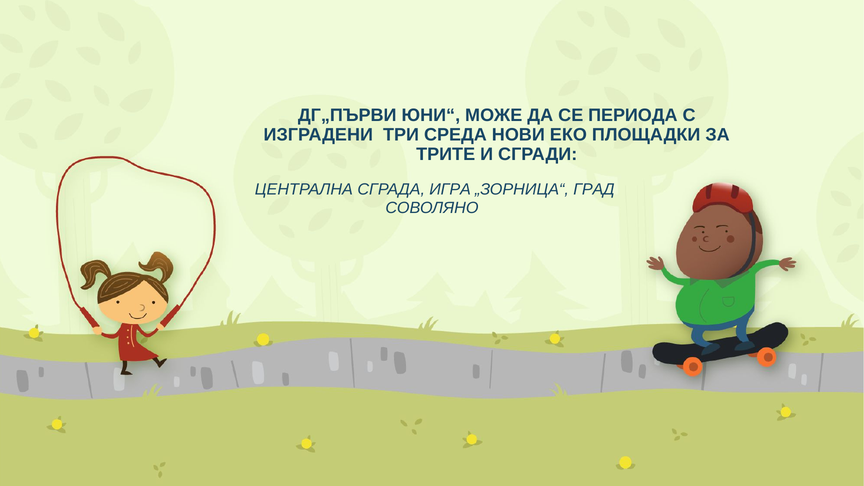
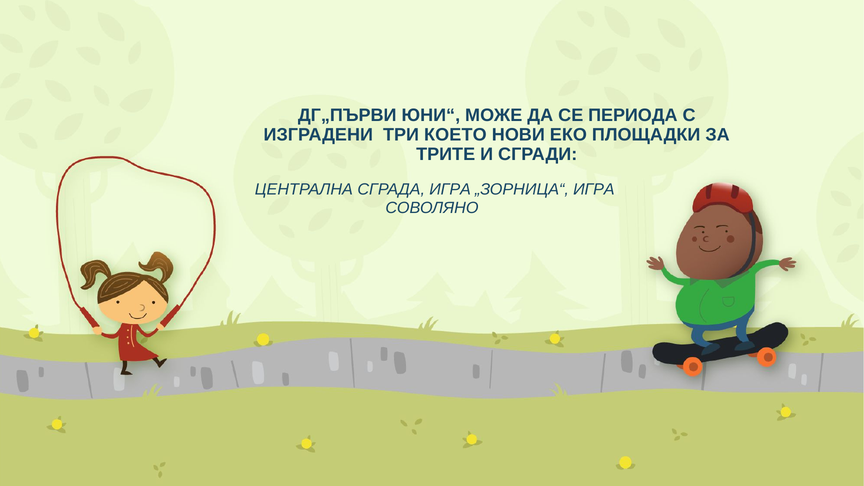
СРЕДА: СРЕДА -> КОЕТО
„ЗОРНИЦА“ ГРАД: ГРАД -> ИГРА
